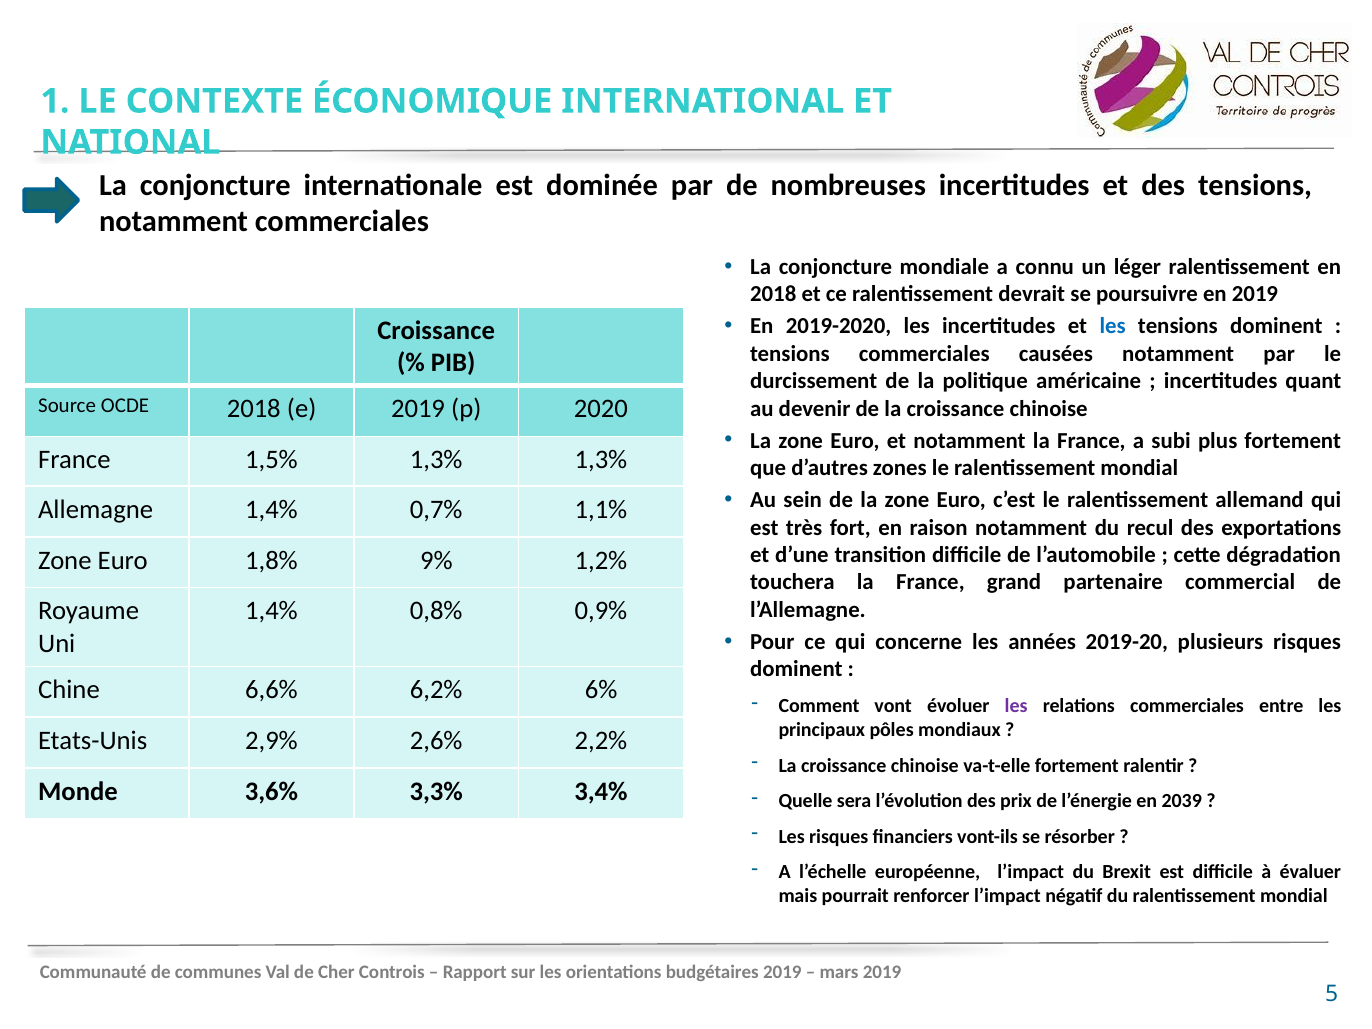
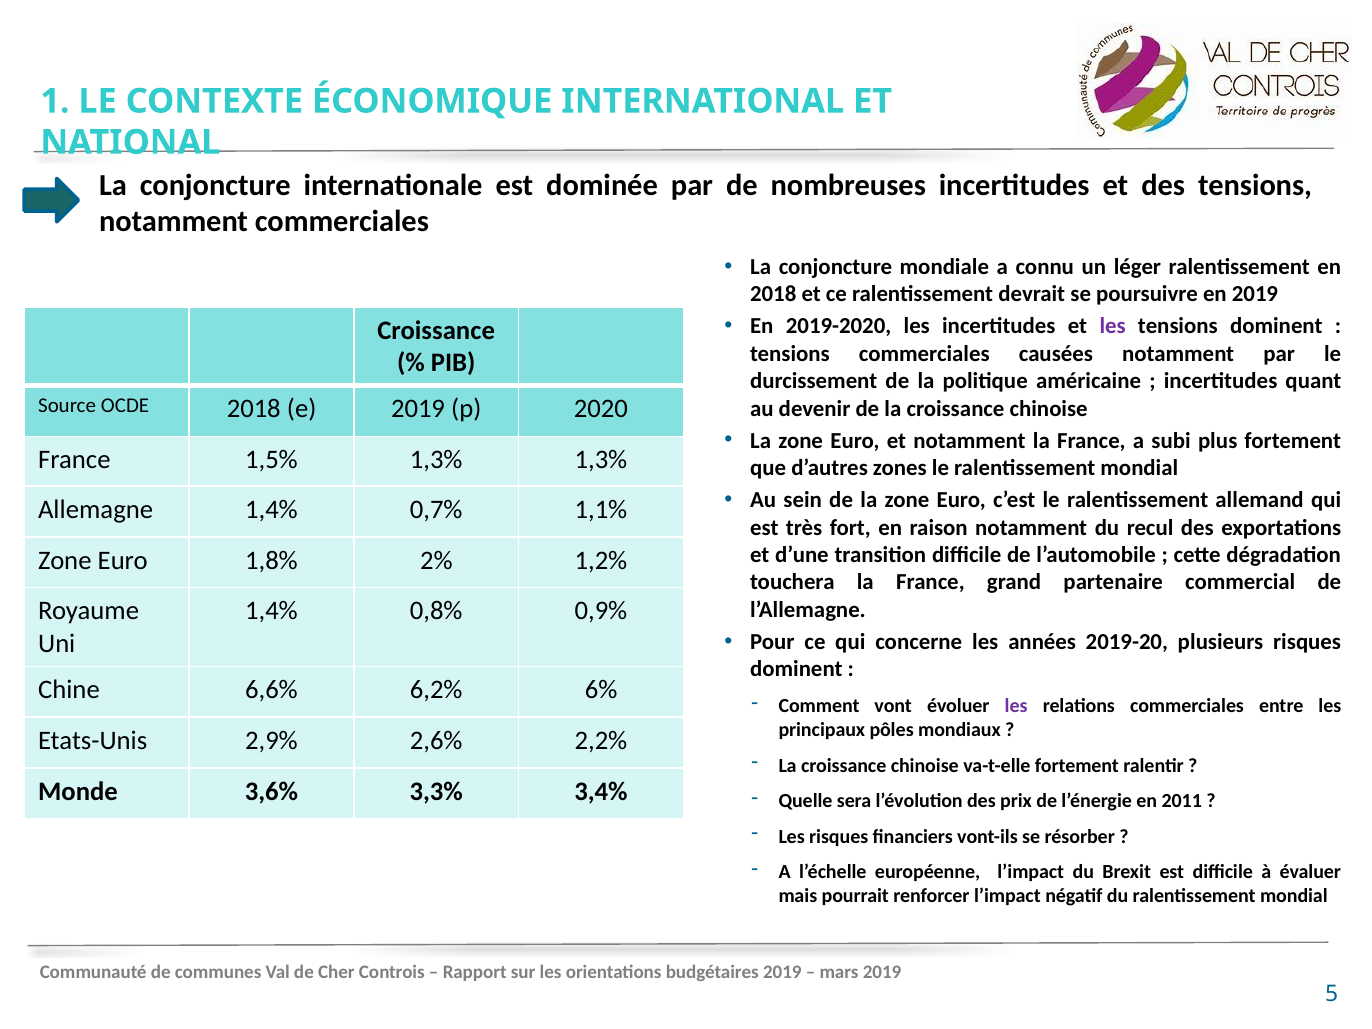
les at (1113, 326) colour: blue -> purple
9%: 9% -> 2%
2039: 2039 -> 2011
